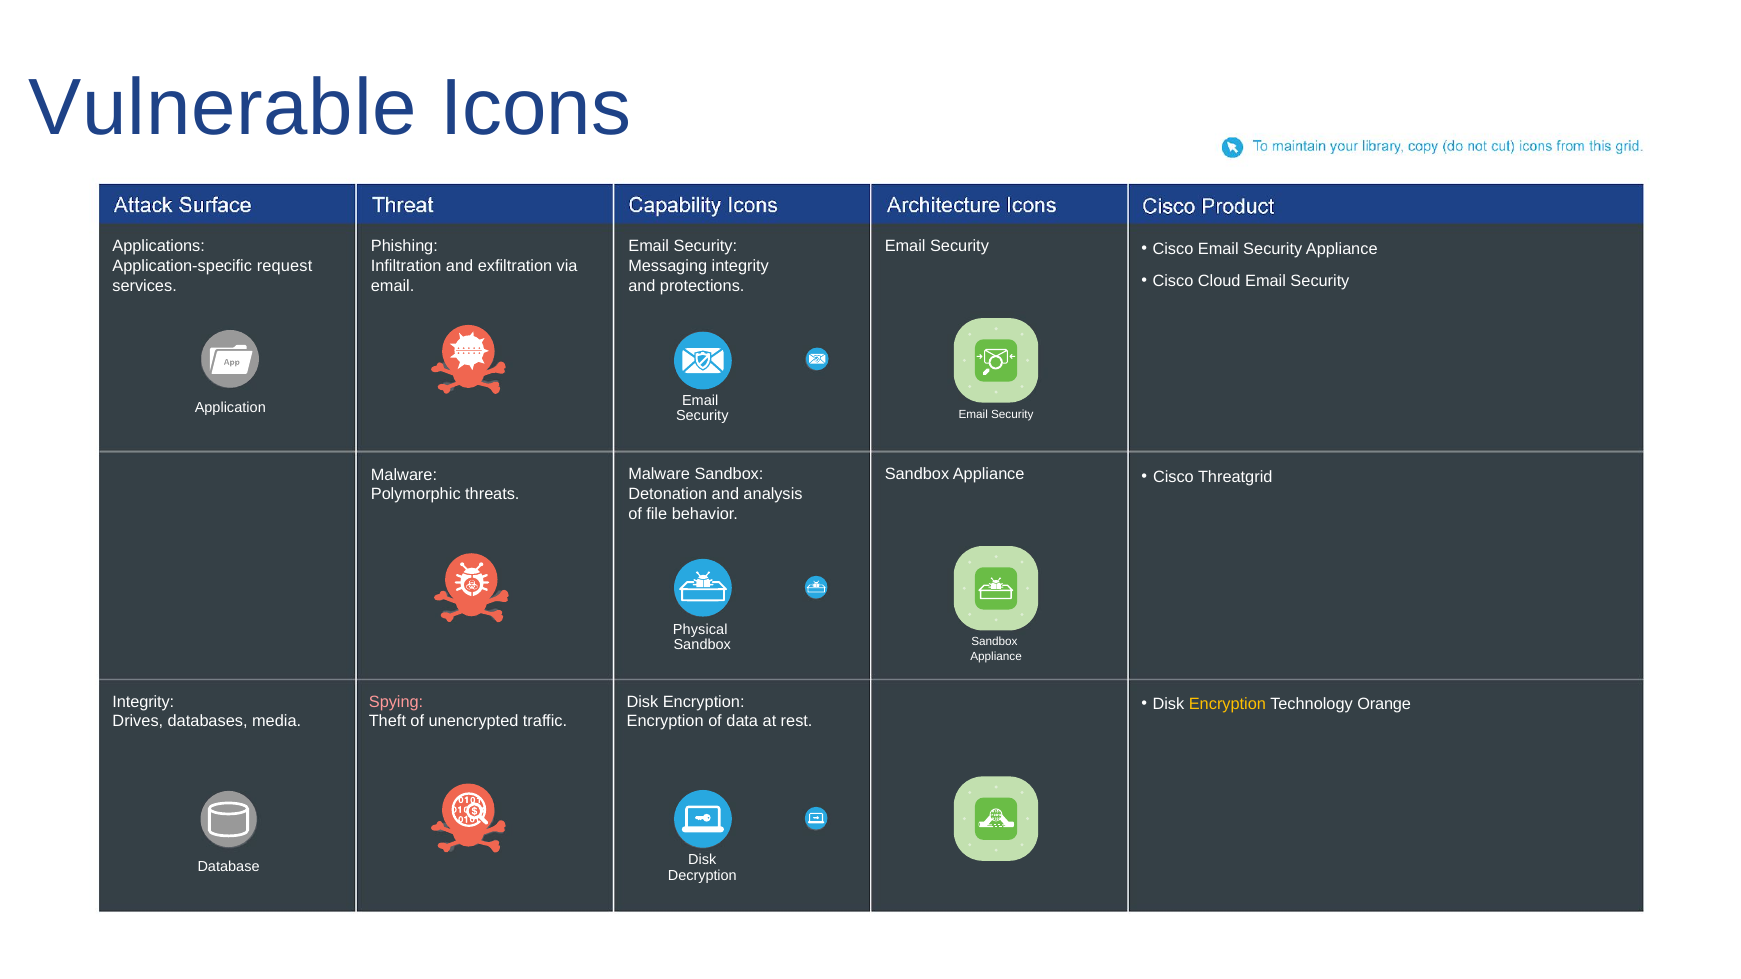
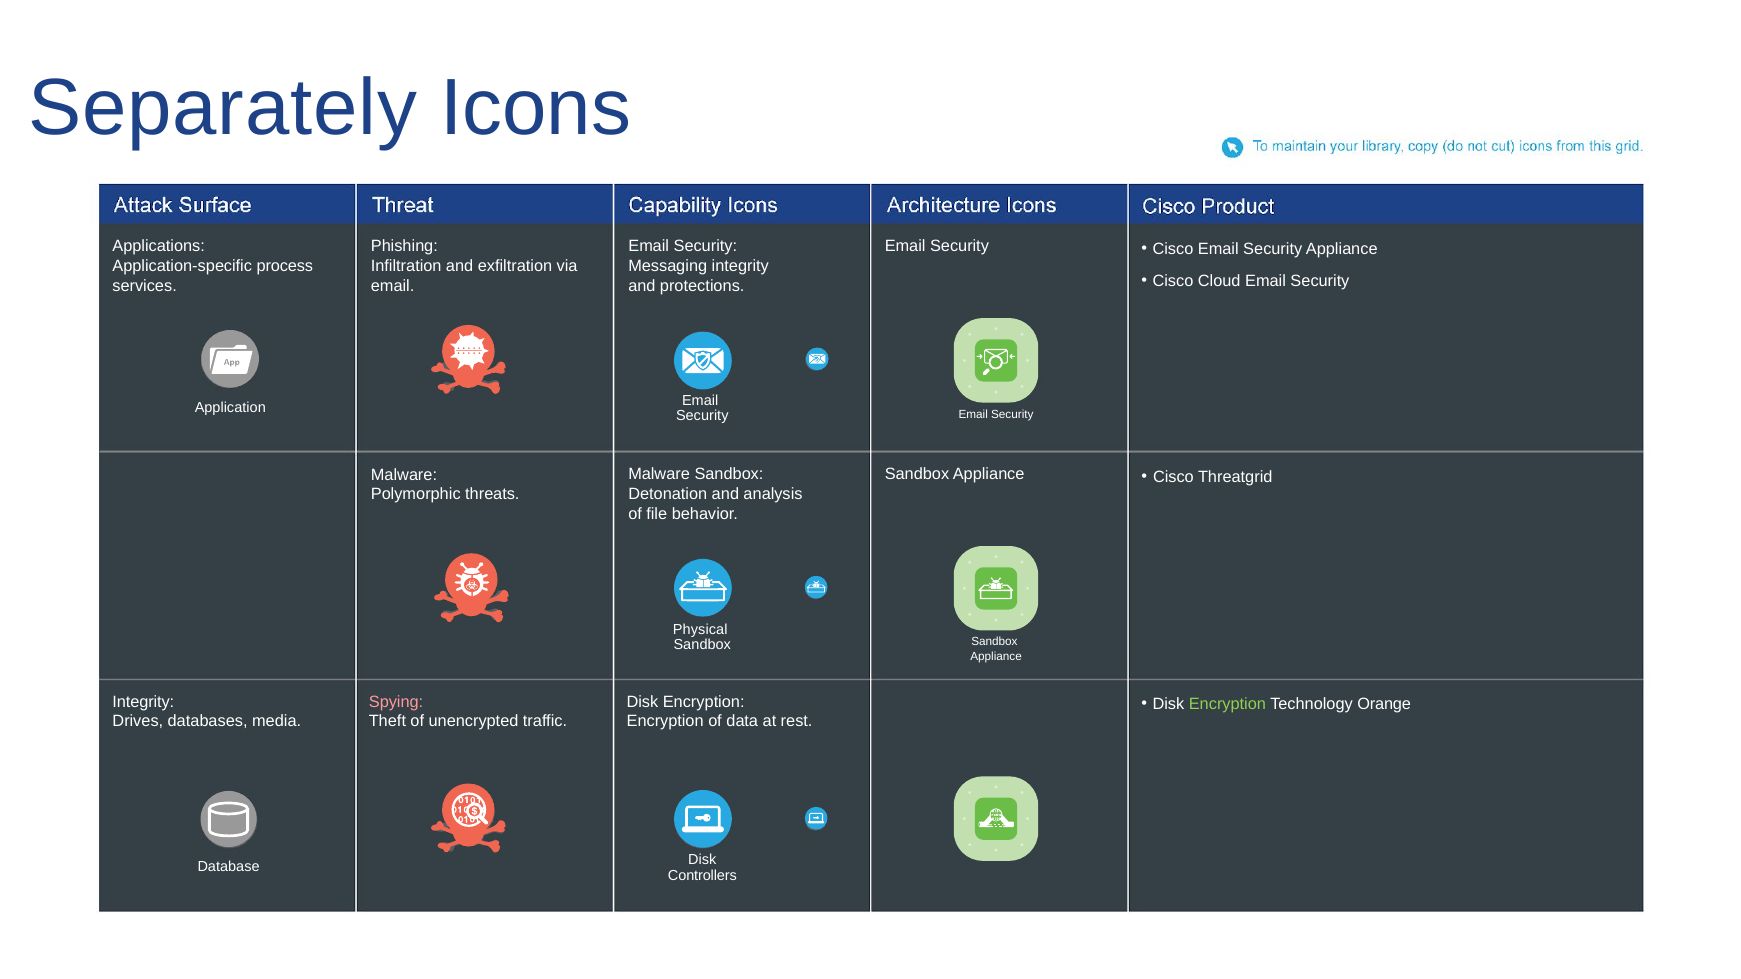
Vulnerable: Vulnerable -> Separately
request: request -> process
Encryption at (1227, 704) colour: yellow -> light green
Decryption: Decryption -> Controllers
